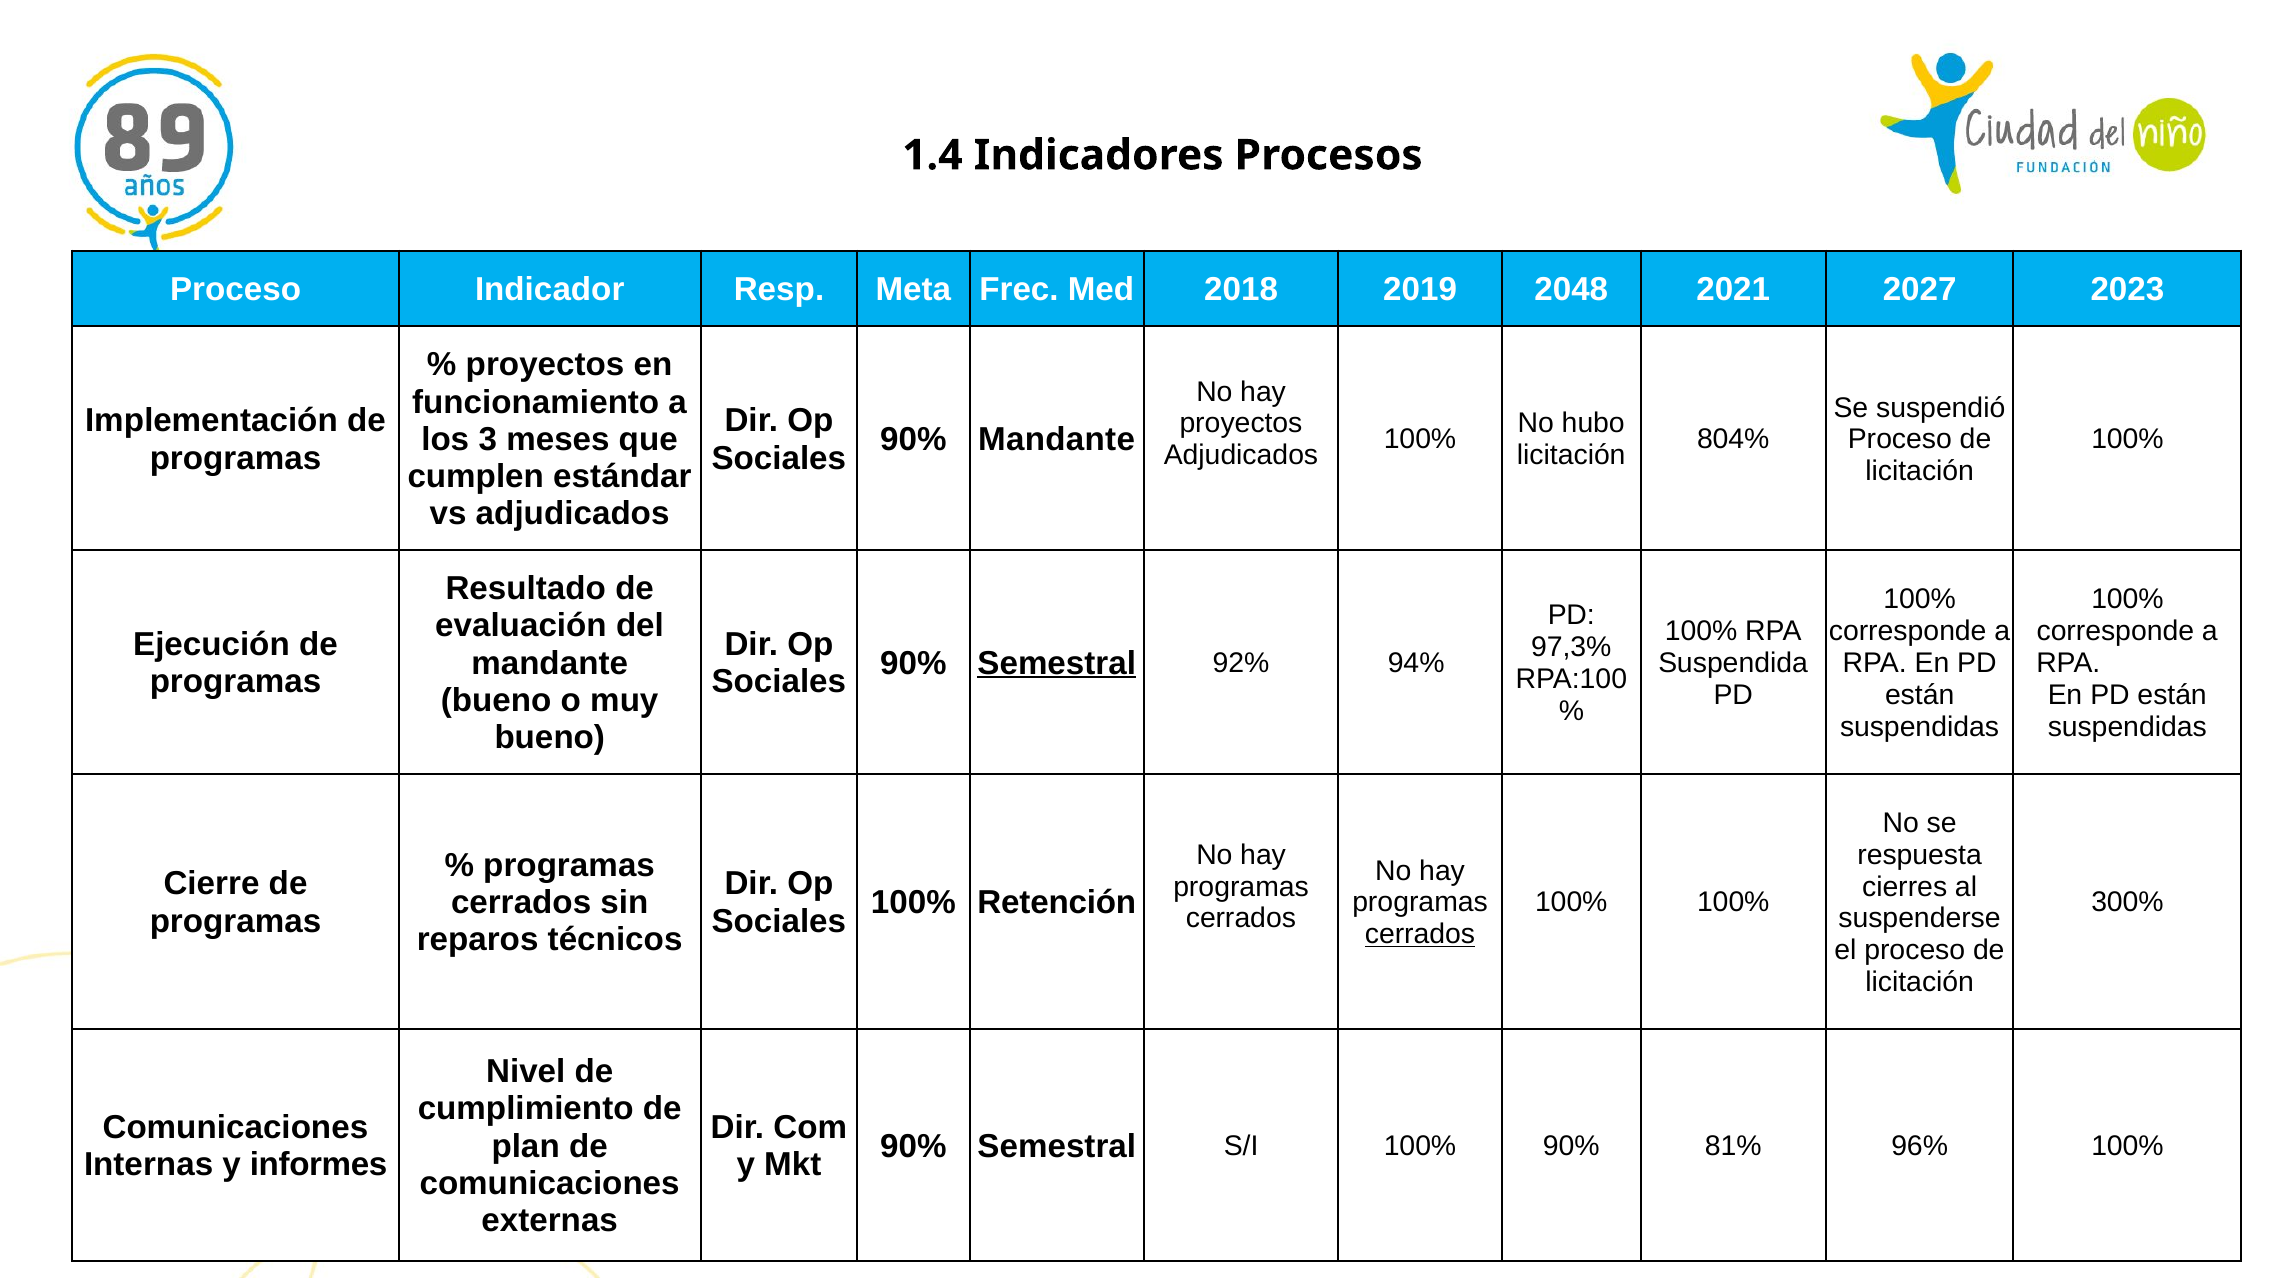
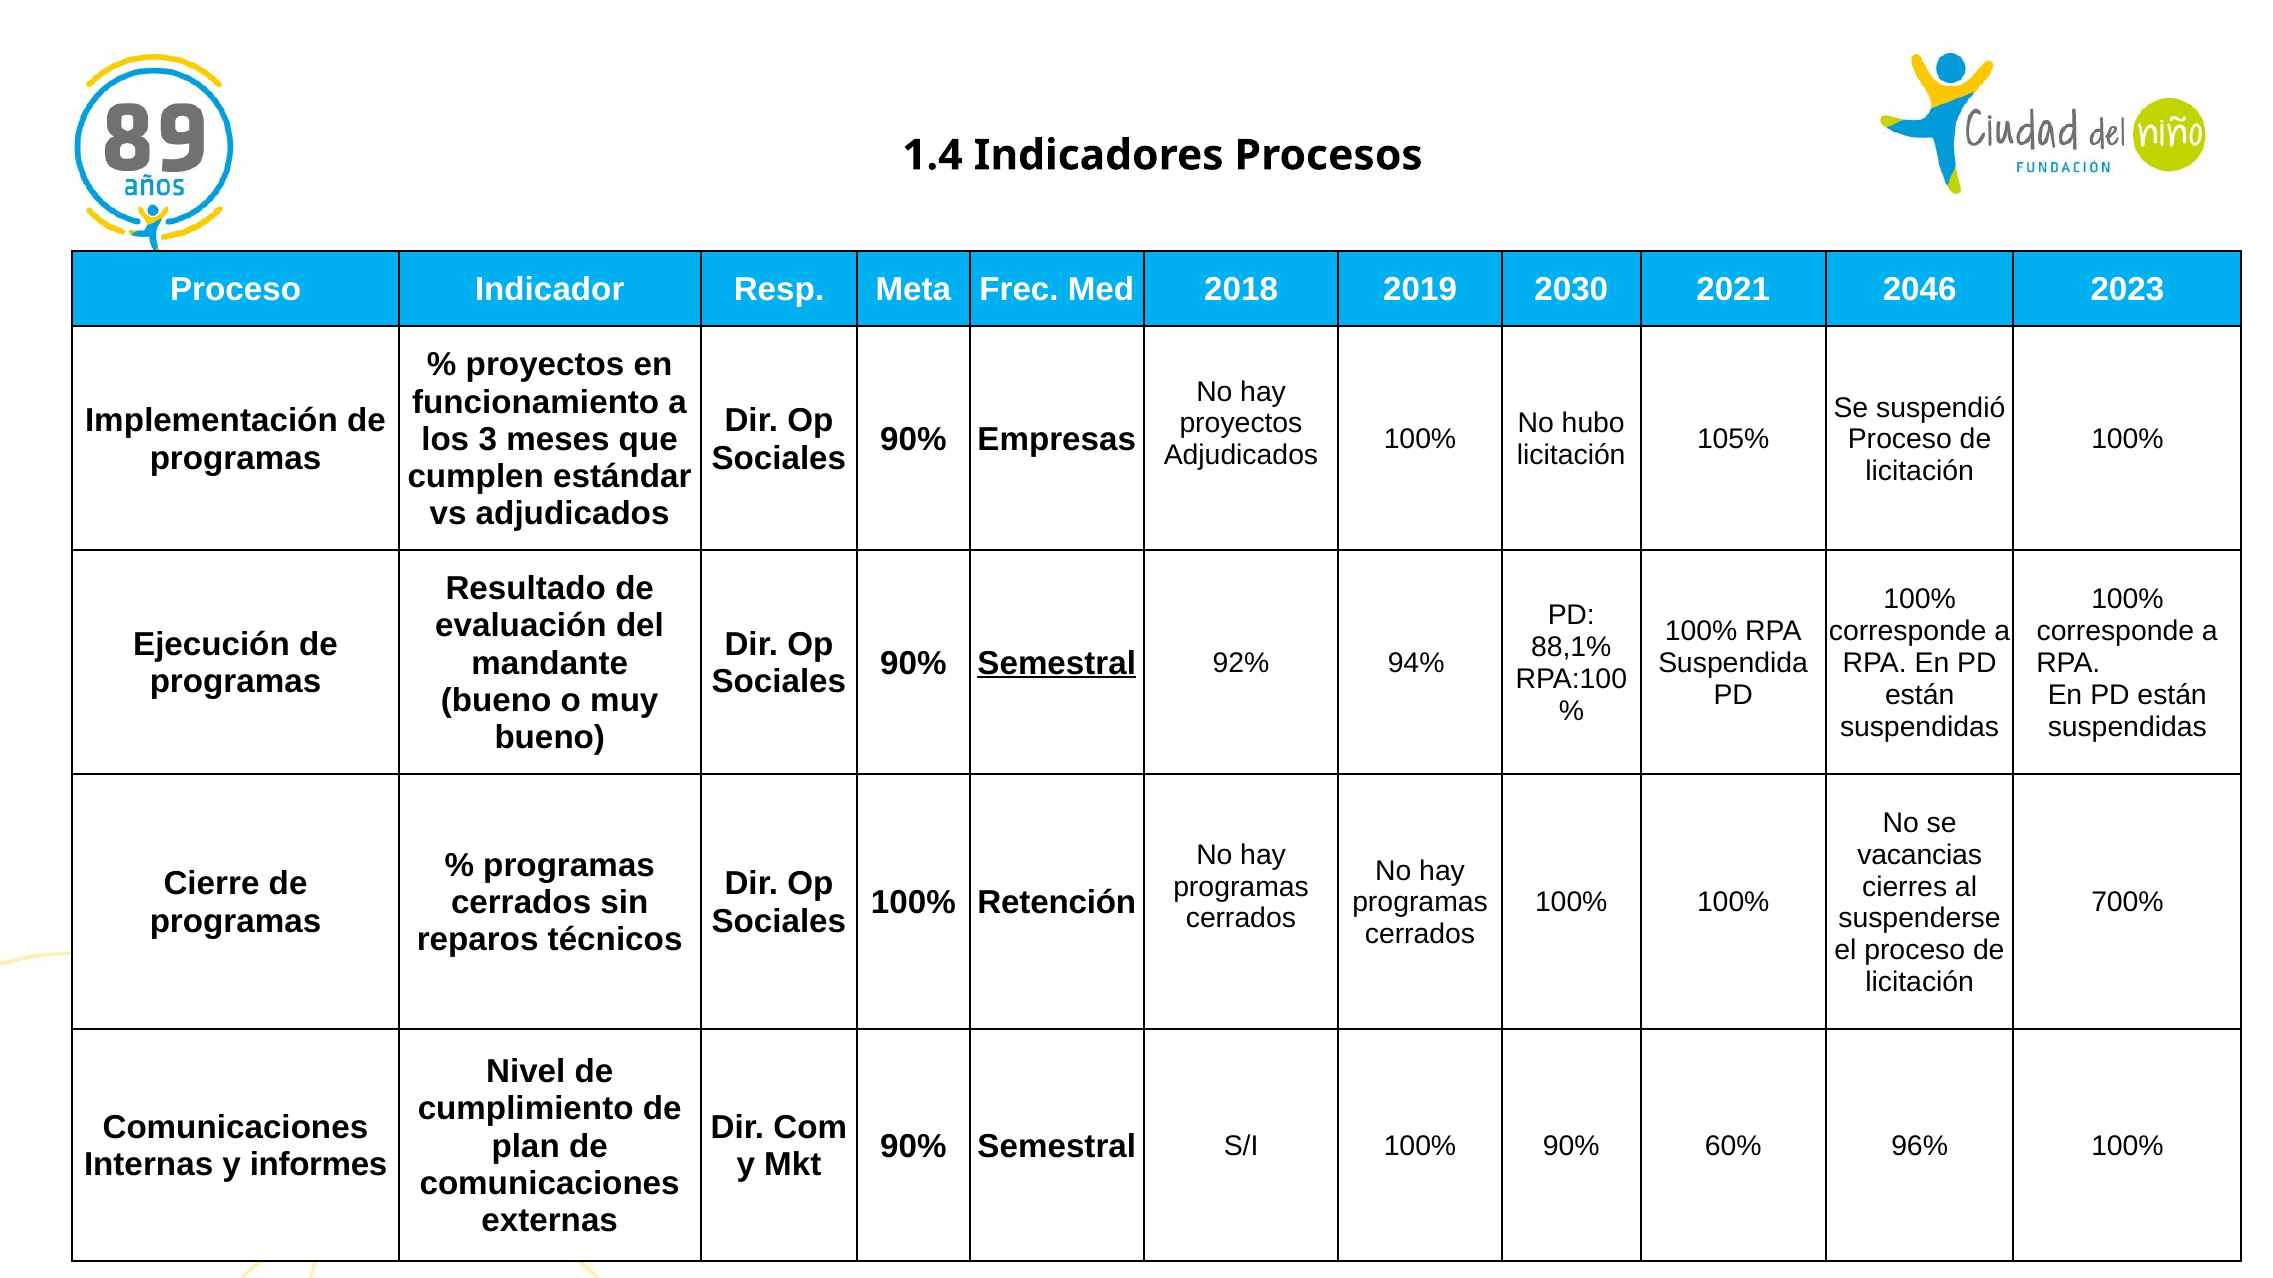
2048: 2048 -> 2030
2027: 2027 -> 2046
90% Mandante: Mandante -> Empresas
804%: 804% -> 105%
97,3%: 97,3% -> 88,1%
respuesta: respuesta -> vacancias
300%: 300% -> 700%
cerrados at (1420, 935) underline: present -> none
81%: 81% -> 60%
